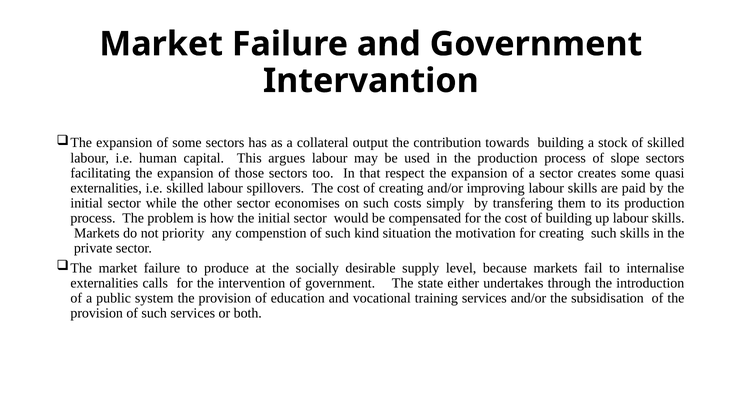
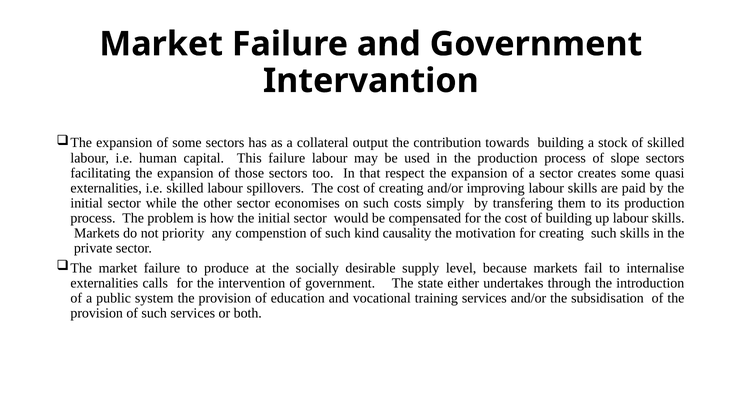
This argues: argues -> failure
situation: situation -> causality
